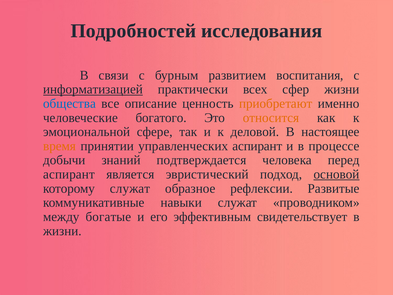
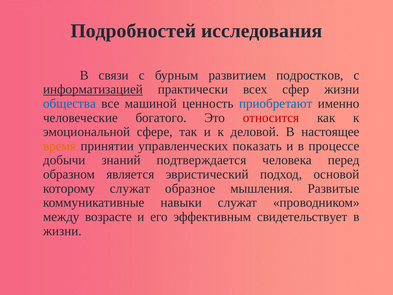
воспитания: воспитания -> подростков
описание: описание -> машиной
приобретают colour: orange -> blue
относится colour: orange -> red
управленческих аспирант: аспирант -> показать
аспирант at (69, 174): аспирант -> образном
основой underline: present -> none
рефлексии: рефлексии -> мышления
богатые: богатые -> возрасте
